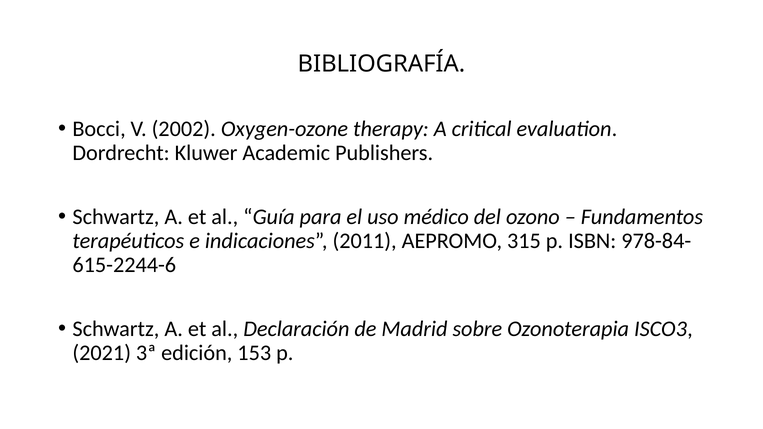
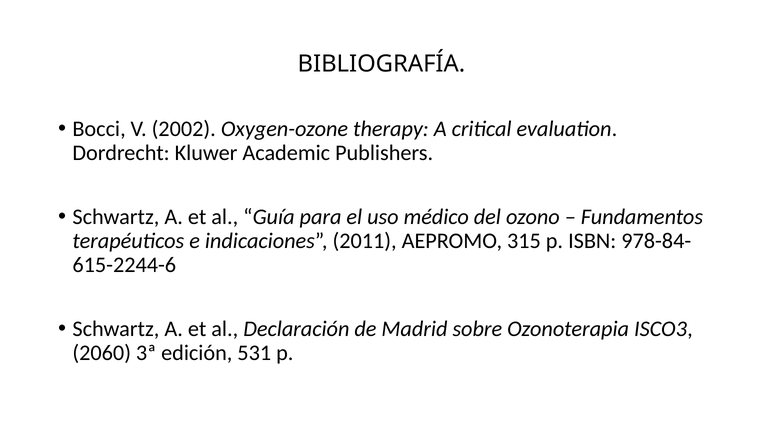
2021: 2021 -> 2060
153: 153 -> 531
